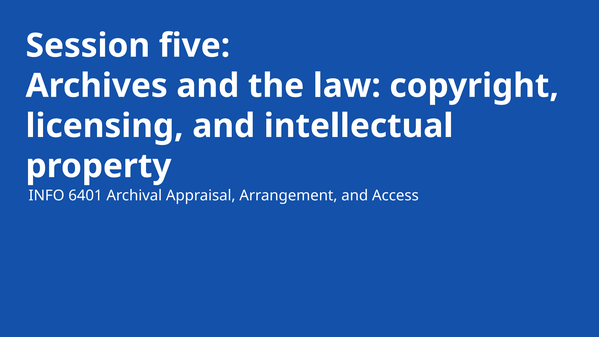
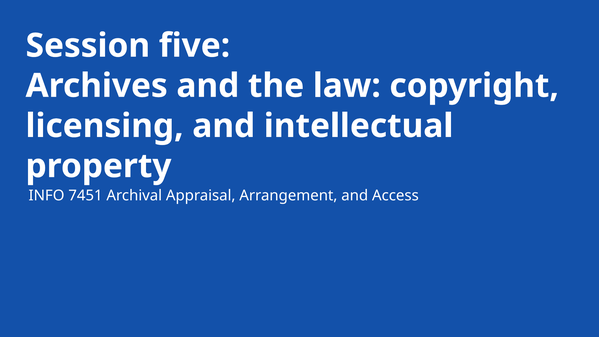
6401: 6401 -> 7451
